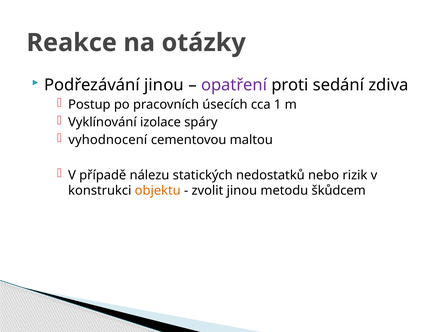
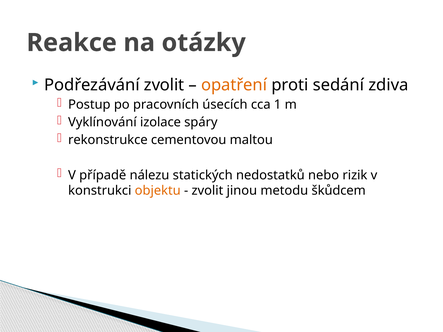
Podřezávání jinou: jinou -> zvolit
opatření colour: purple -> orange
vyhodnocení: vyhodnocení -> rekonstrukce
